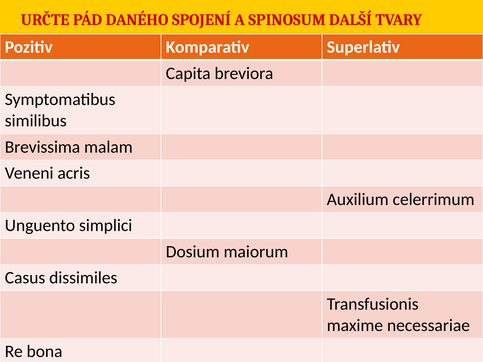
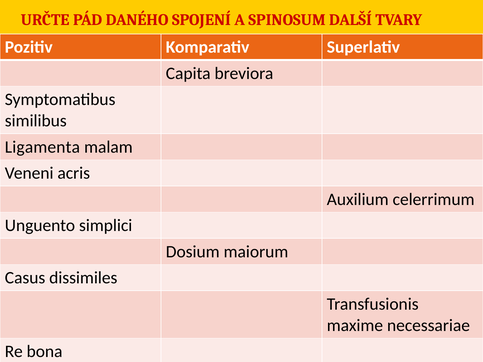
Brevissima: Brevissima -> Ligamenta
